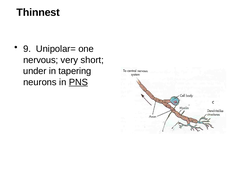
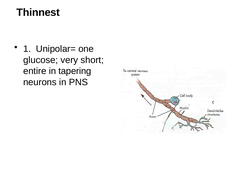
9: 9 -> 1
nervous: nervous -> glucose
under: under -> entire
PNS underline: present -> none
